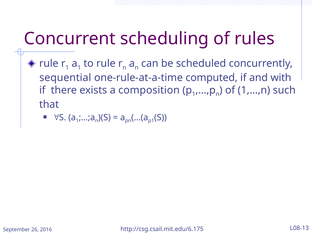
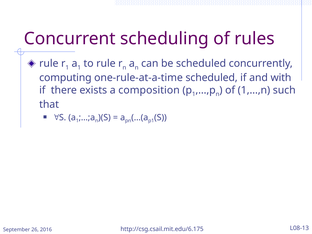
sequential: sequential -> computing
one-rule-at-a-time computed: computed -> scheduled
